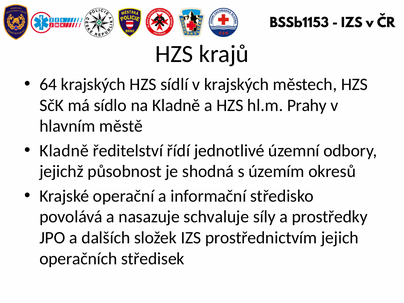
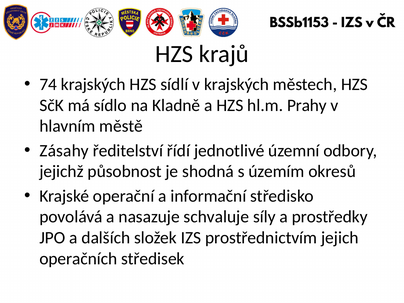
64: 64 -> 74
Kladně at (64, 151): Kladně -> Zásahy
